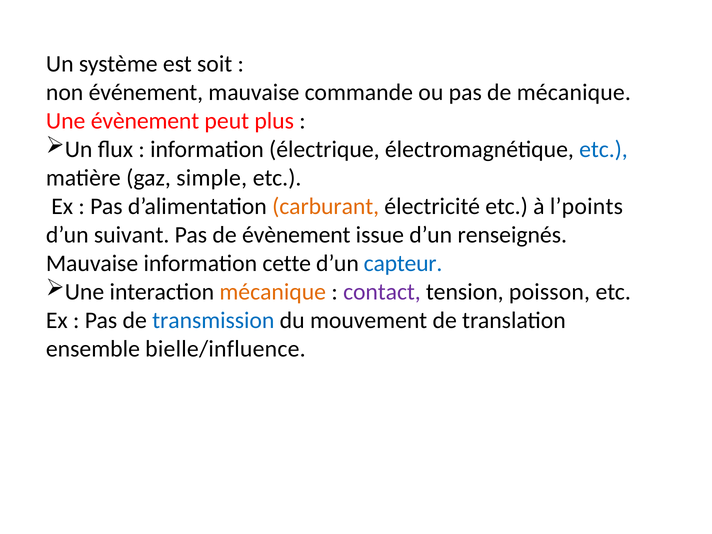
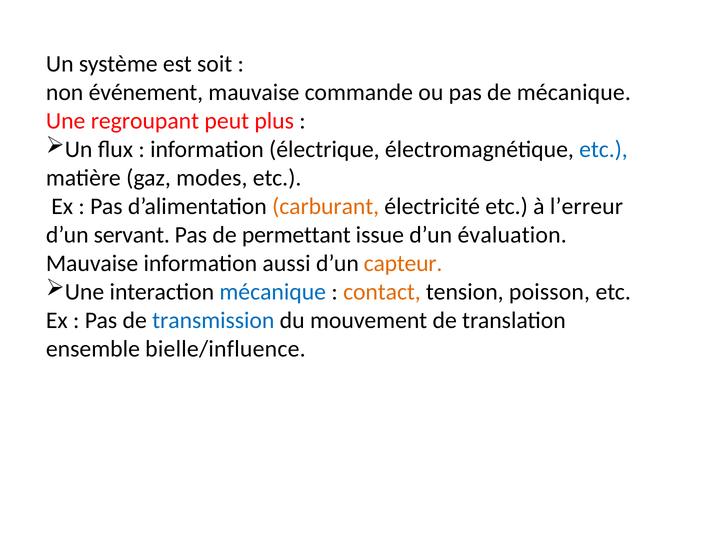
Une évènement: évènement -> regroupant
simple: simple -> modes
l’points: l’points -> l’erreur
suivant: suivant -> servant
de évènement: évènement -> permettant
renseignés: renseignés -> évaluation
cette: cette -> aussi
capteur colour: blue -> orange
mécanique at (273, 292) colour: orange -> blue
contact colour: purple -> orange
